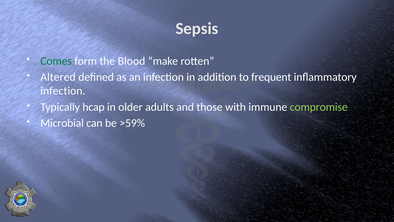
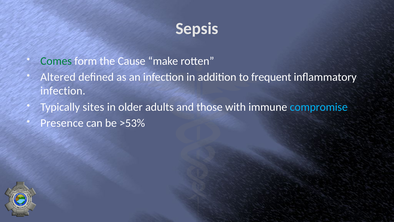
Blood: Blood -> Cause
hcap: hcap -> sites
compromise colour: light green -> light blue
Microbial: Microbial -> Presence
>59%: >59% -> >53%
